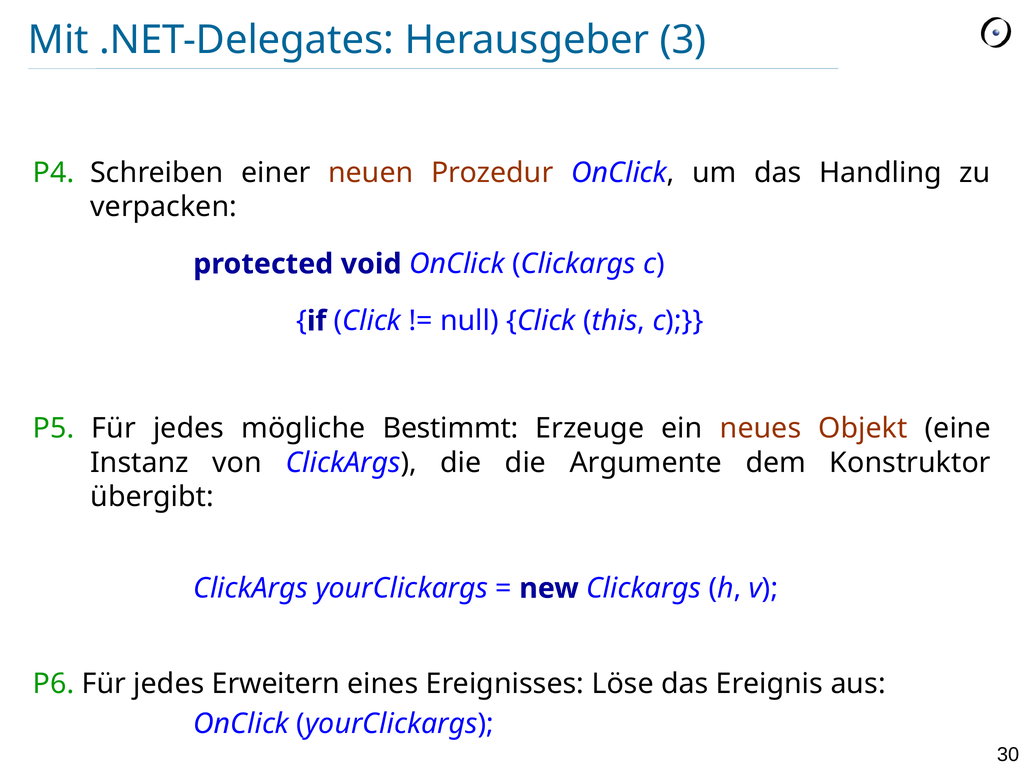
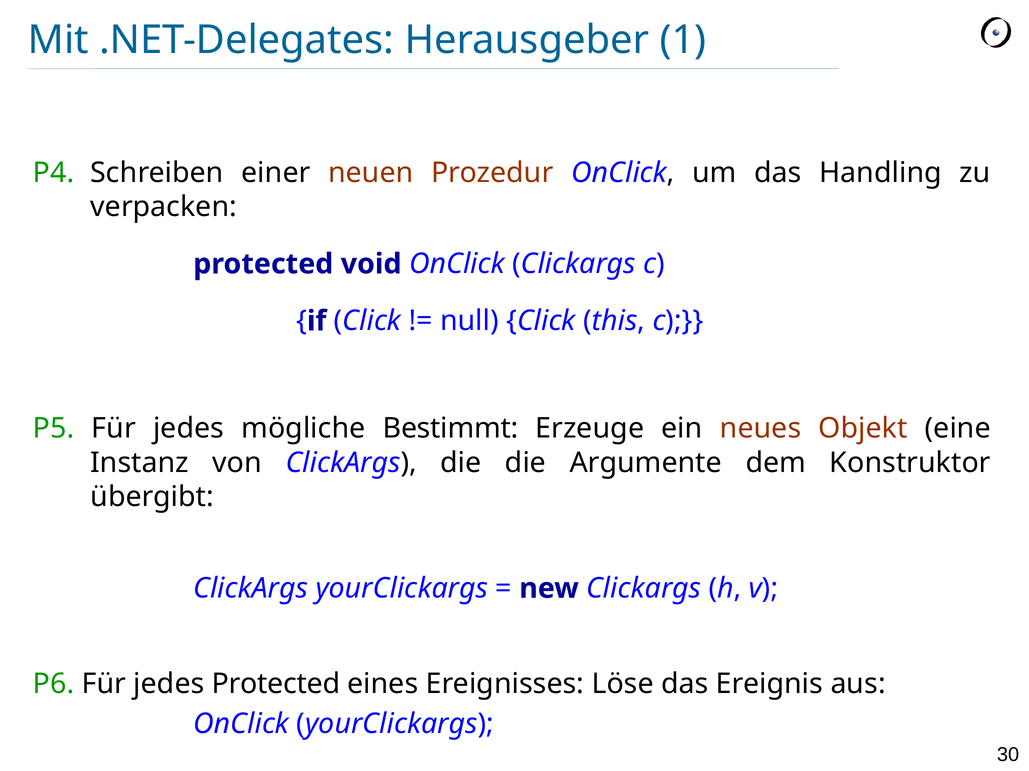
3: 3 -> 1
jedes Erweitern: Erweitern -> Protected
